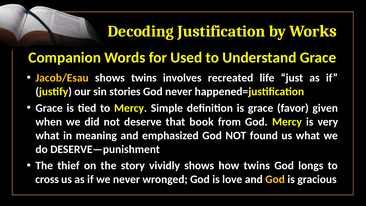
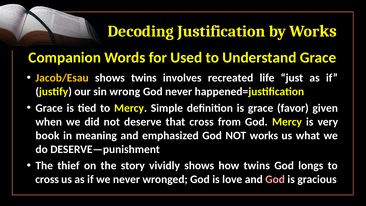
stories: stories -> wrong
that book: book -> cross
what at (48, 135): what -> book
NOT found: found -> works
God at (275, 179) colour: yellow -> pink
